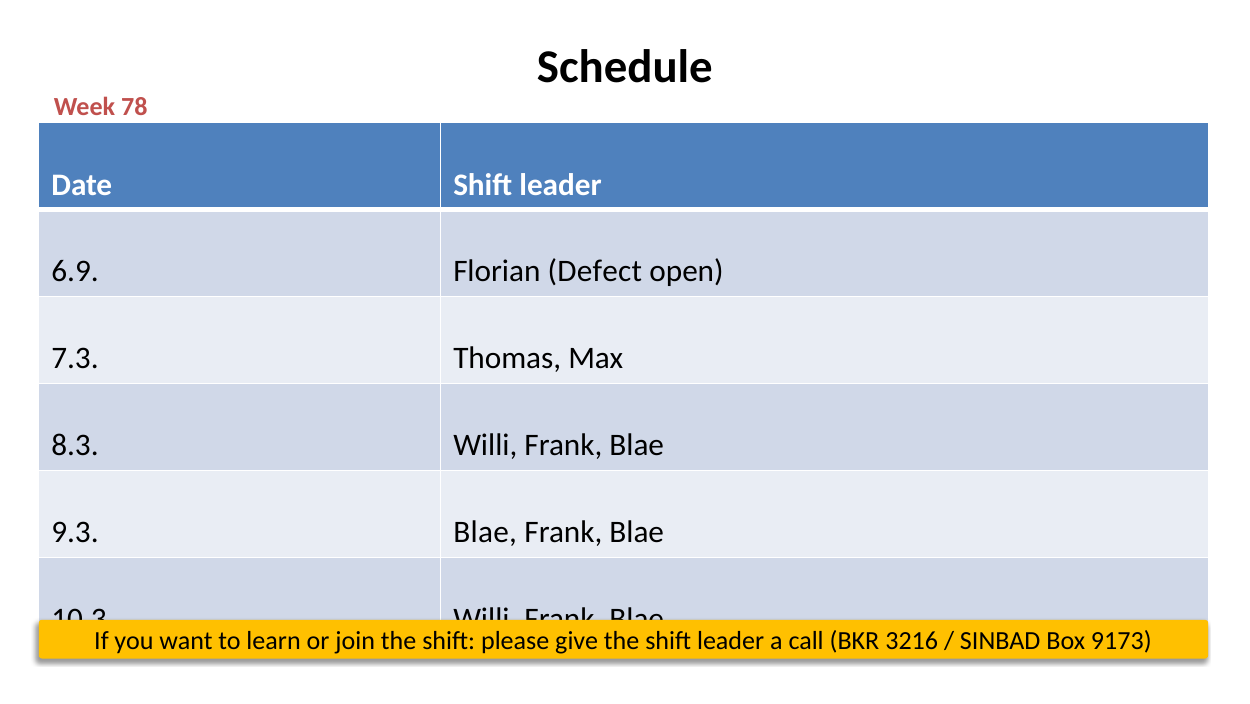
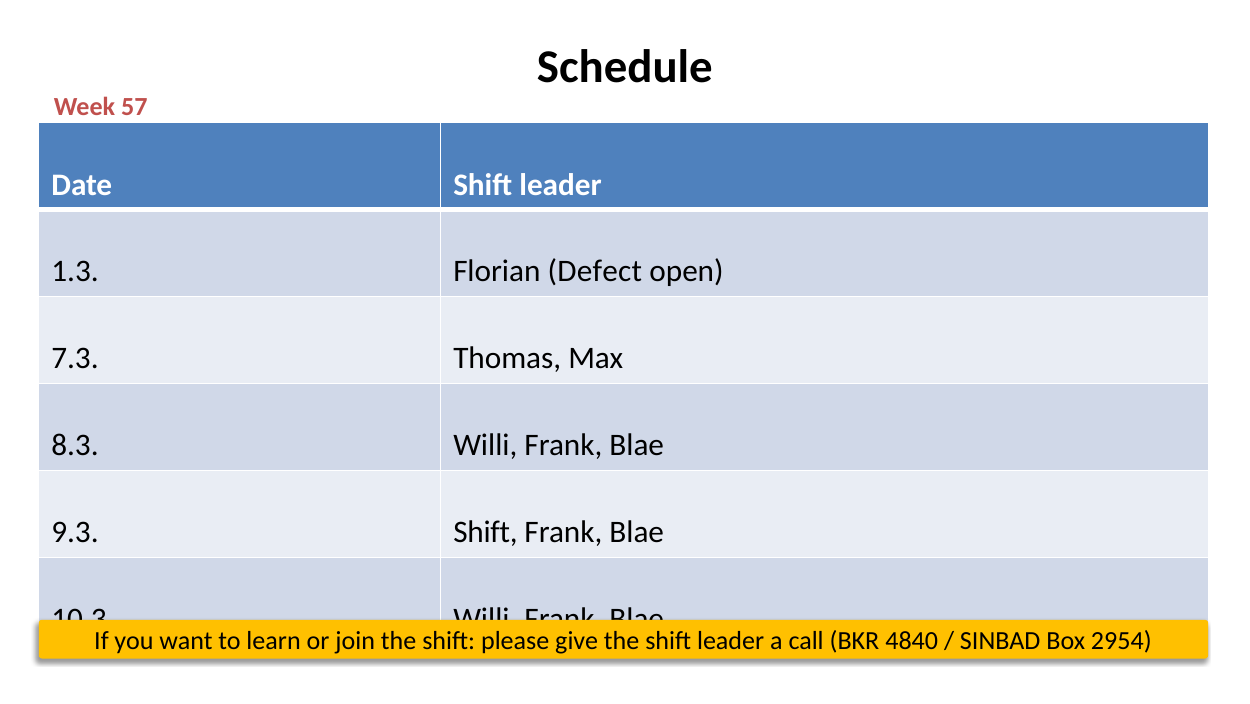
78: 78 -> 57
6.9: 6.9 -> 1.3
9.3 Blae: Blae -> Shift
3216: 3216 -> 4840
9173: 9173 -> 2954
